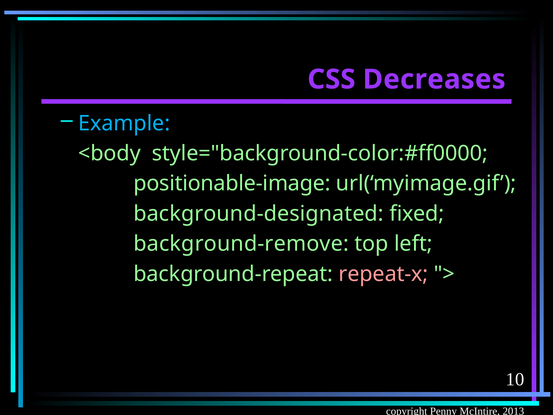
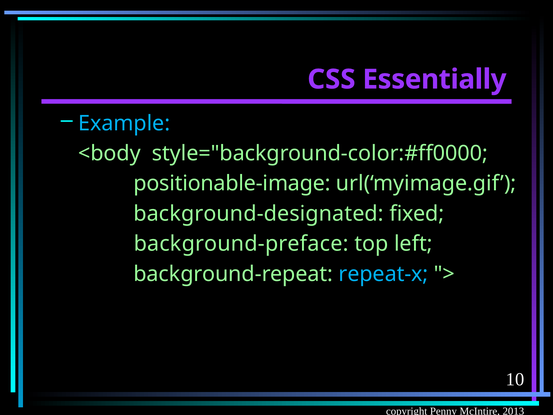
Decreases: Decreases -> Essentially
background-remove: background-remove -> background-preface
repeat-x colour: pink -> light blue
